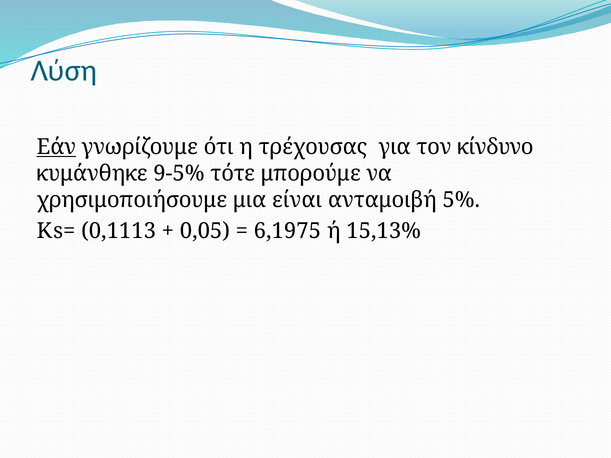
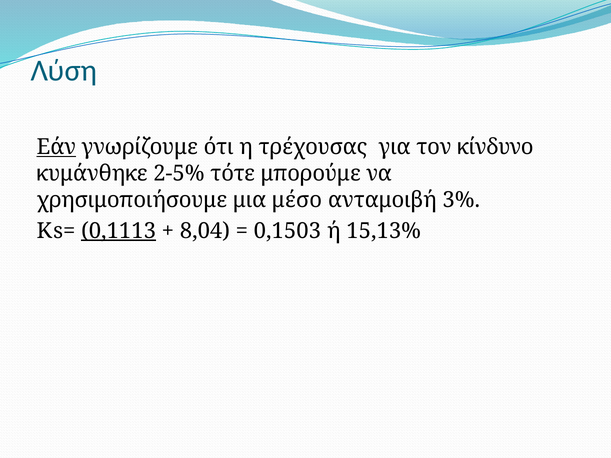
9-5%: 9-5% -> 2-5%
είναι: είναι -> μέσο
5%: 5% -> 3%
0,1113 underline: none -> present
0,05: 0,05 -> 8,04
6,1975: 6,1975 -> 0,1503
